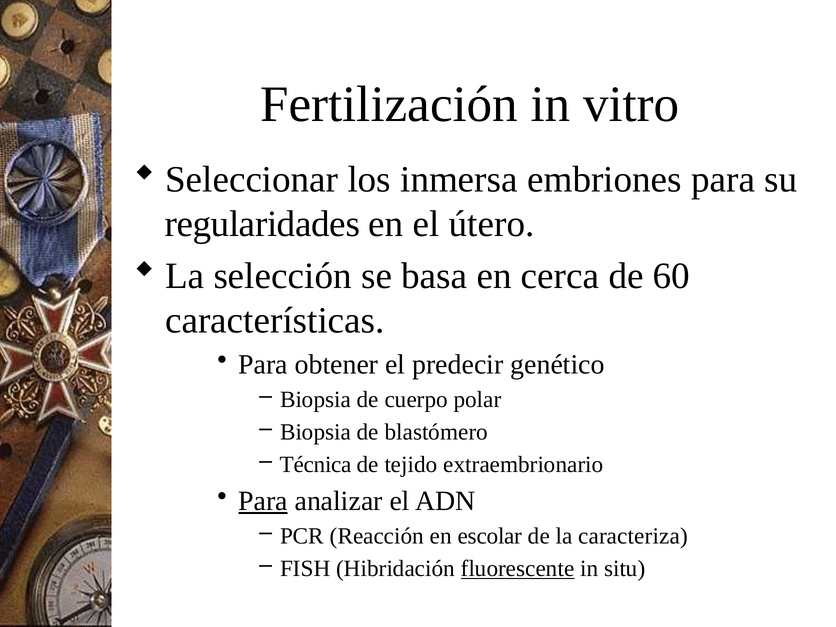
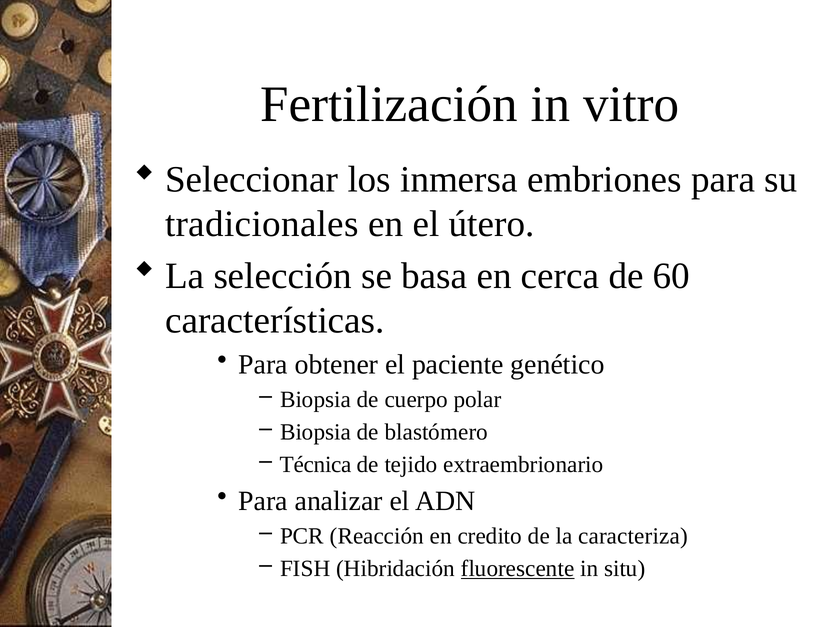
regularidades: regularidades -> tradicionales
predecir: predecir -> paciente
Para at (263, 501) underline: present -> none
escolar: escolar -> credito
